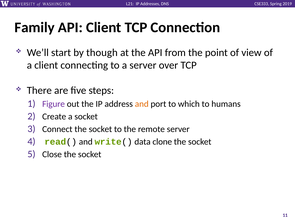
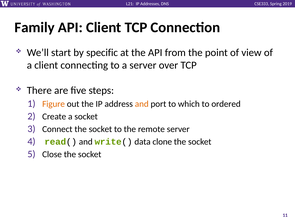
though: though -> specific
Figure colour: purple -> orange
humans: humans -> ordered
